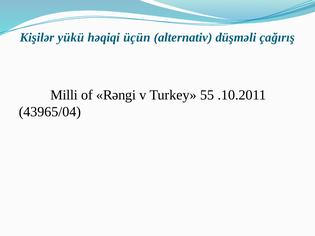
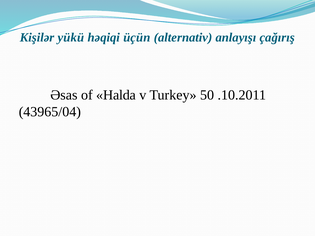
düşməli: düşməli -> anlayışı
Milli: Milli -> Əsas
Rəngi: Rəngi -> Halda
55: 55 -> 50
